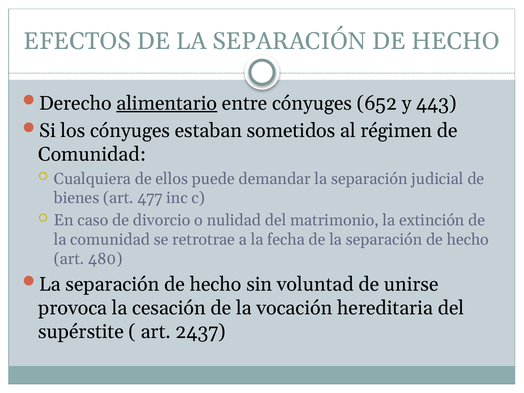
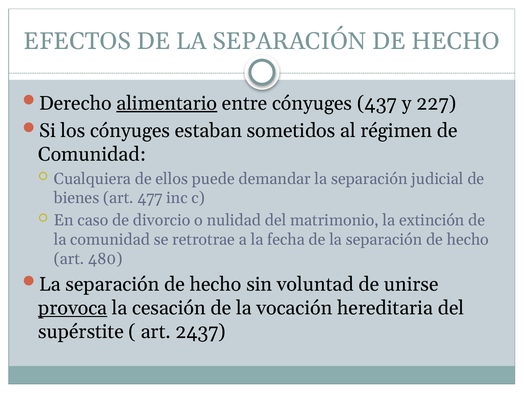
652: 652 -> 437
443: 443 -> 227
provoca underline: none -> present
